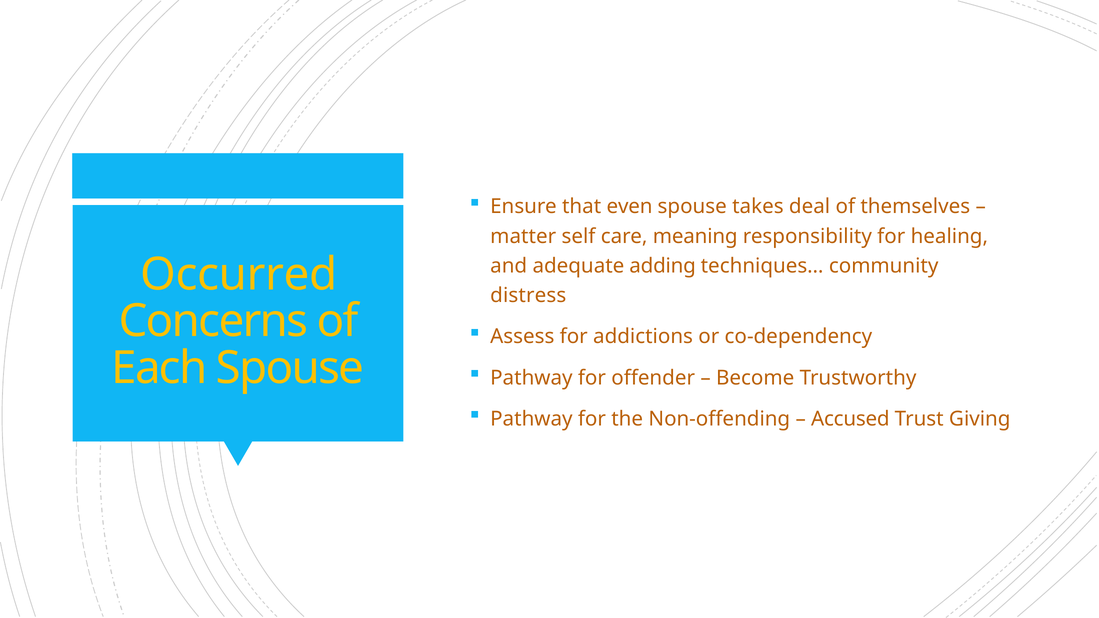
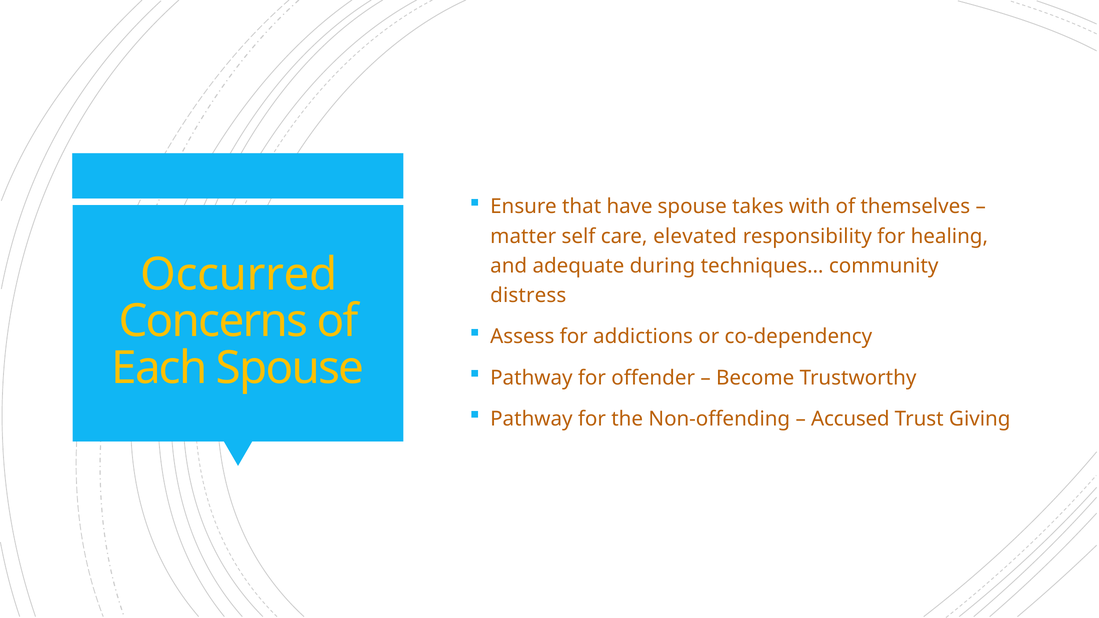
even: even -> have
deal: deal -> with
meaning: meaning -> elevated
adding: adding -> during
